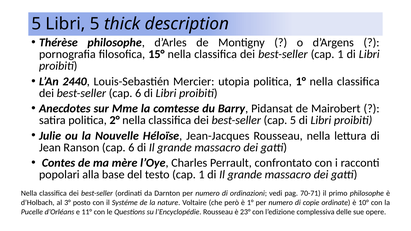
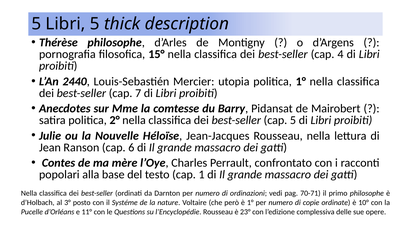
best-seller cap 1: 1 -> 4
best-seller cap 6: 6 -> 7
